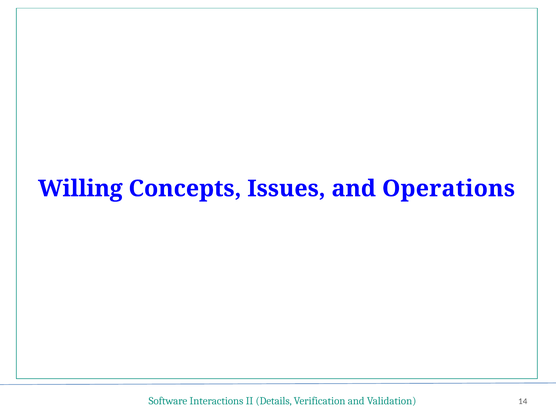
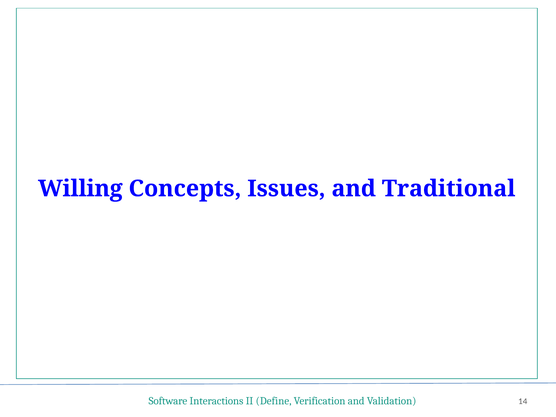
Operations: Operations -> Traditional
Details: Details -> Define
